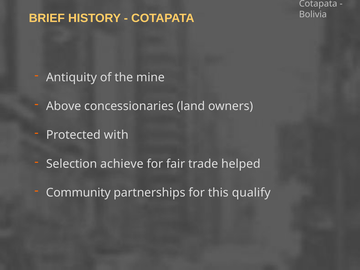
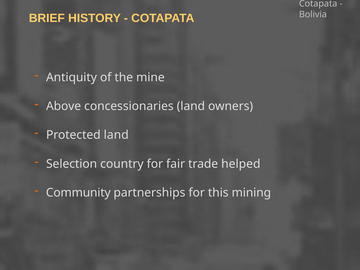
Protected with: with -> land
achieve: achieve -> country
qualify: qualify -> mining
